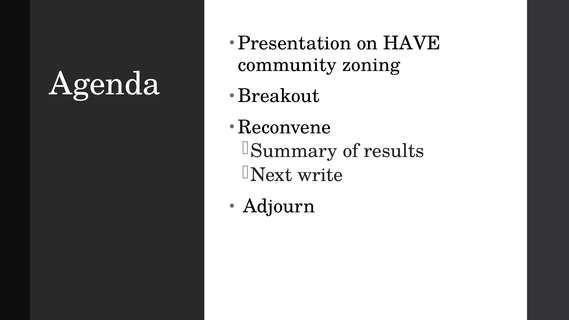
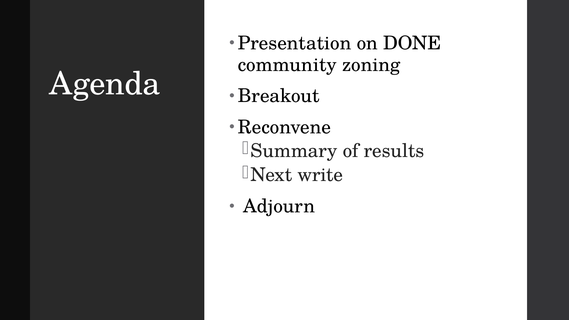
HAVE: HAVE -> DONE
